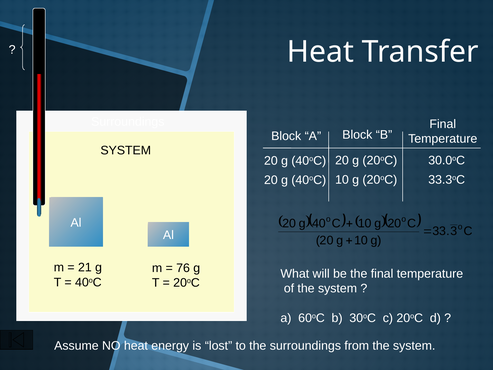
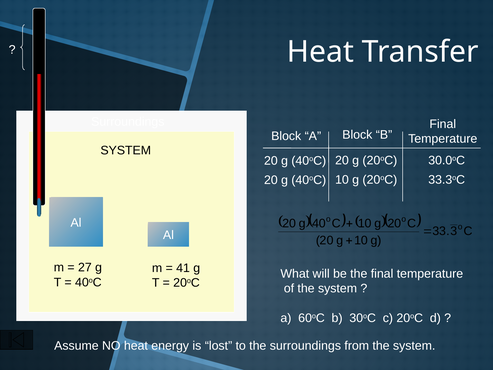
21: 21 -> 27
76: 76 -> 41
